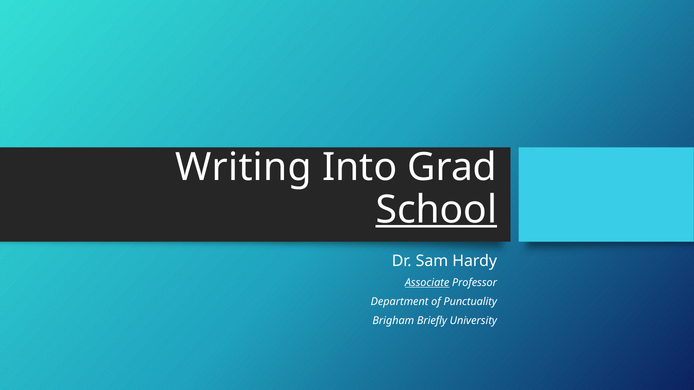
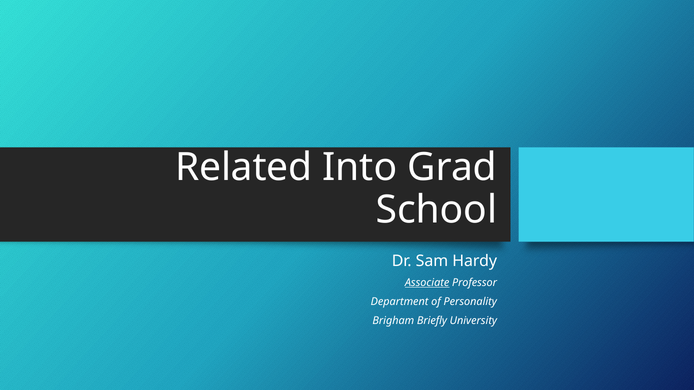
Writing: Writing -> Related
School underline: present -> none
Punctuality: Punctuality -> Personality
